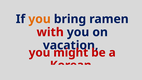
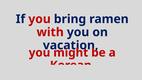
you at (40, 19) colour: orange -> red
